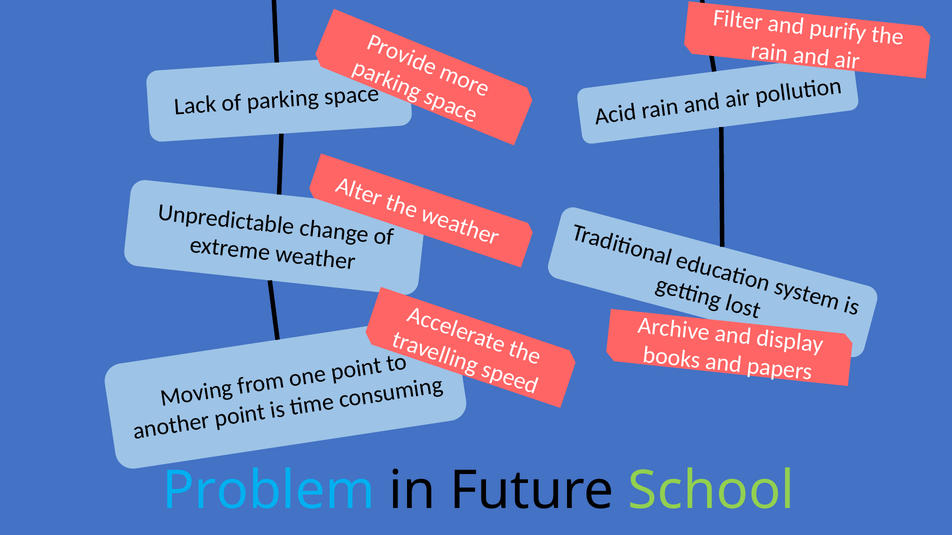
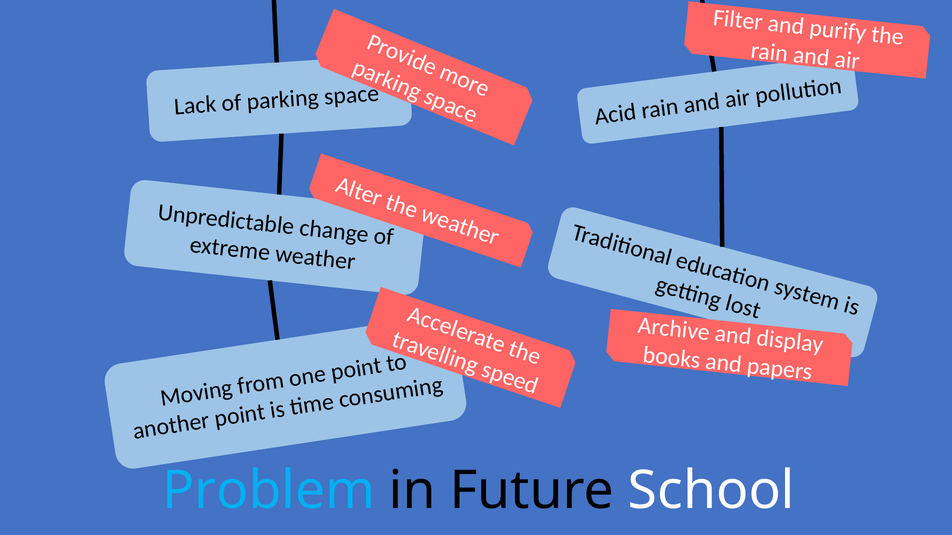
School colour: light green -> white
